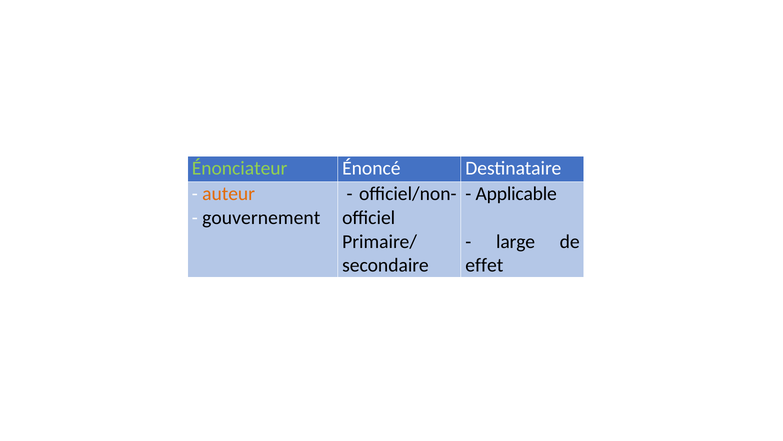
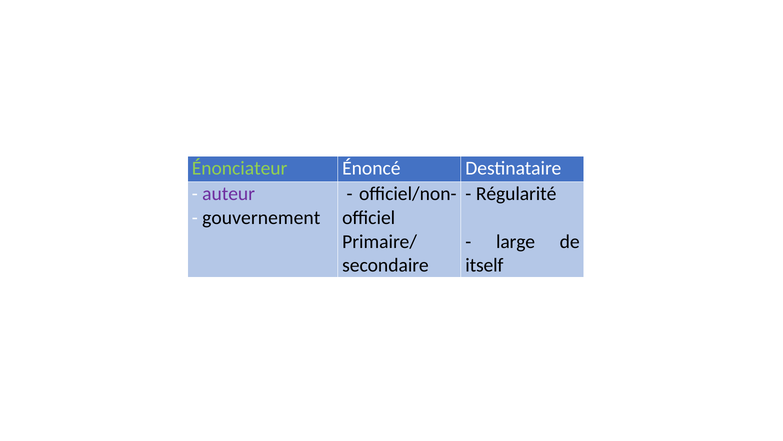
auteur colour: orange -> purple
Applicable: Applicable -> Régularité
effet: effet -> itself
